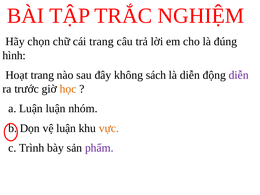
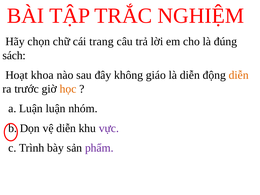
hình: hình -> sách
Hoạt trang: trang -> khoa
sách: sách -> giáo
diễn at (239, 75) colour: purple -> orange
vệ luận: luận -> diễn
vực colour: orange -> purple
